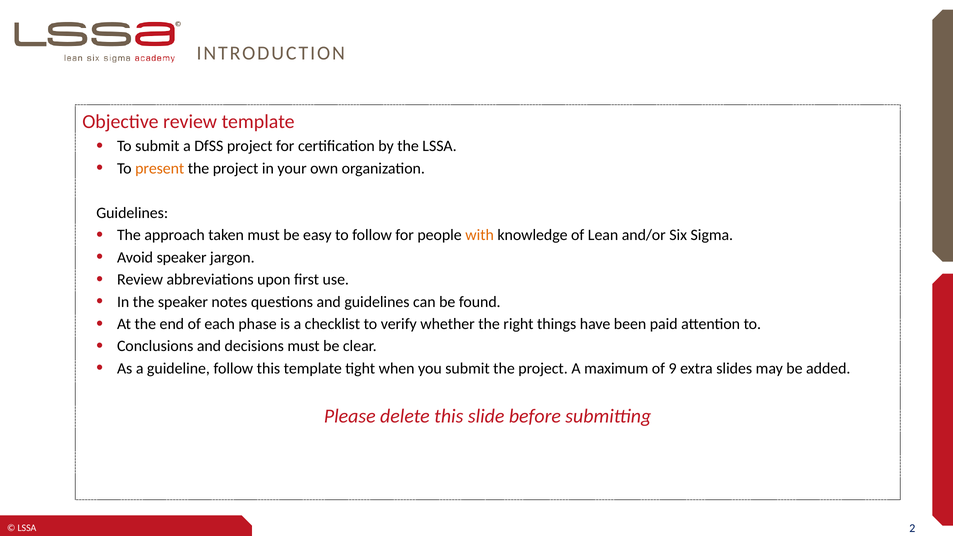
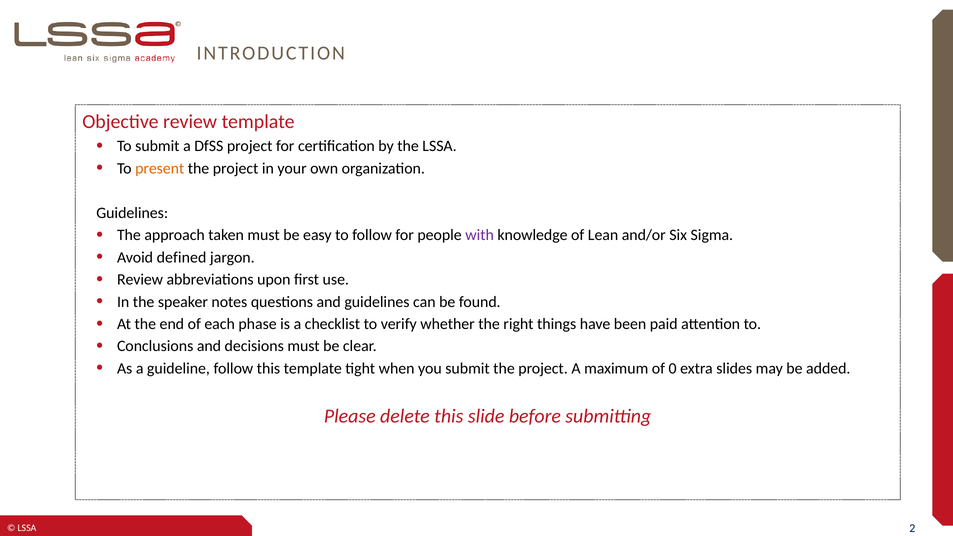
with colour: orange -> purple
Avoid speaker: speaker -> defined
9: 9 -> 0
